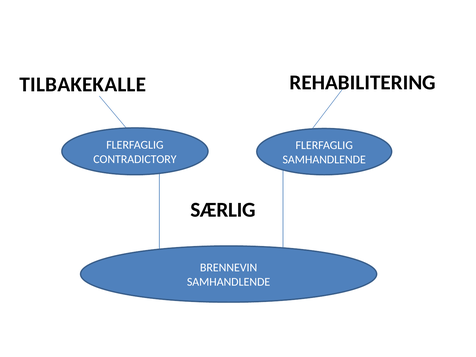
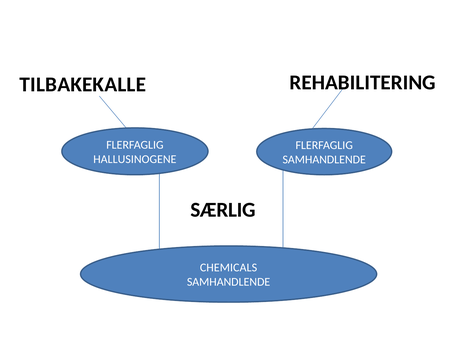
CONTRADICTORY: CONTRADICTORY -> HALLUSINOGENE
BRENNEVIN: BRENNEVIN -> CHEMICALS
